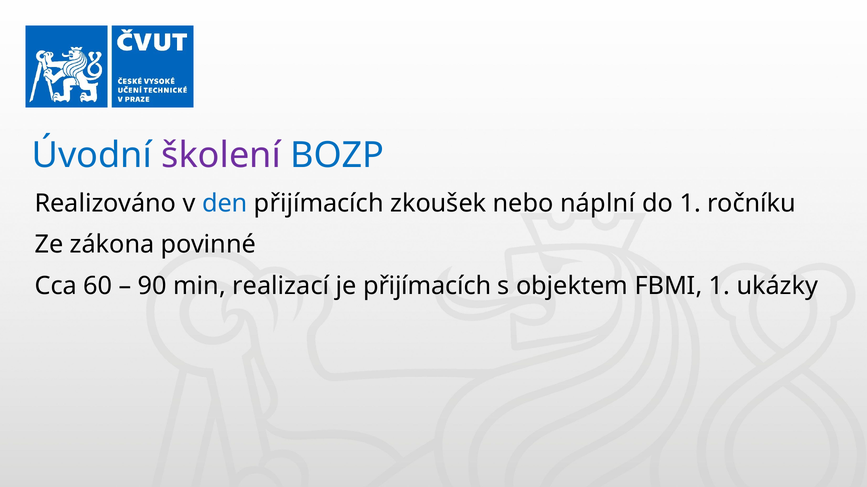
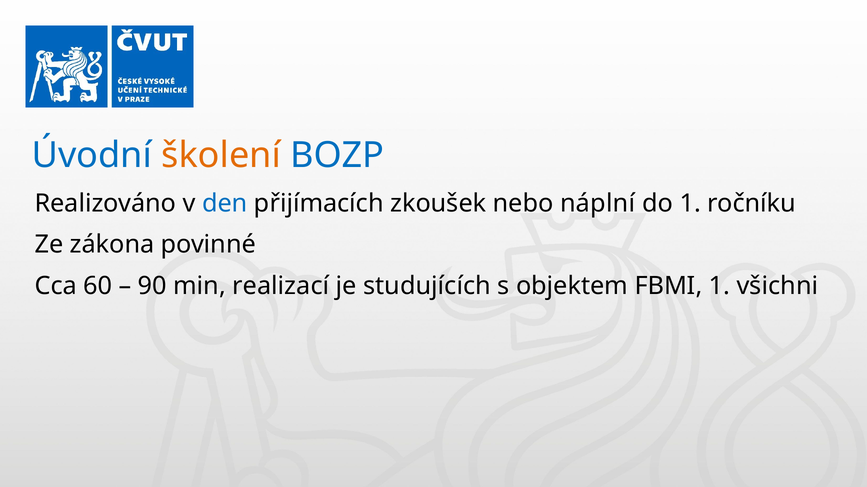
školení colour: purple -> orange
je přijímacích: přijímacích -> studujících
ukázky: ukázky -> všichni
